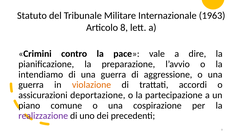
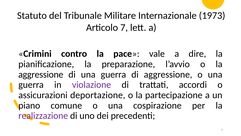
1963: 1963 -> 1973
8: 8 -> 7
intendiamo at (41, 74): intendiamo -> aggressione
violazione colour: orange -> purple
